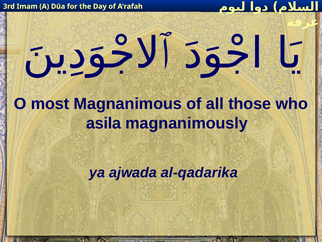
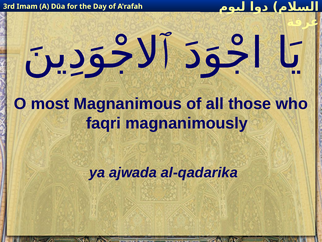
asila: asila -> faqri
